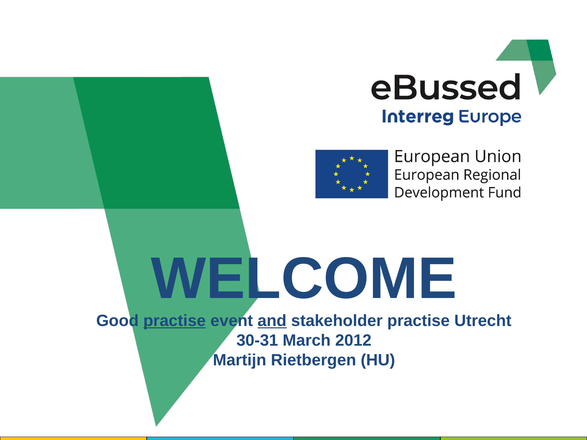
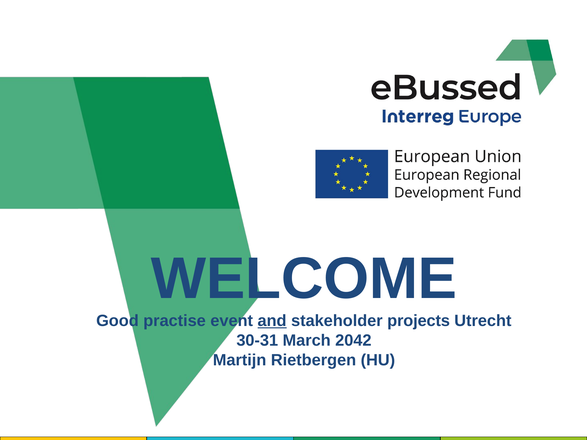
practise at (175, 321) underline: present -> none
stakeholder practise: practise -> projects
2012: 2012 -> 2042
